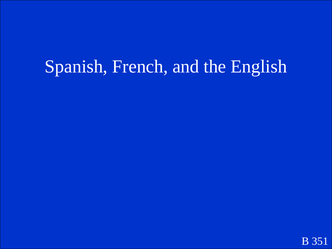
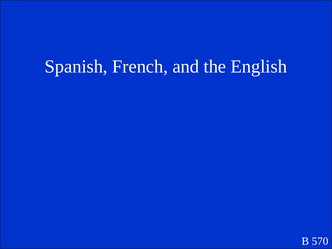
351: 351 -> 570
